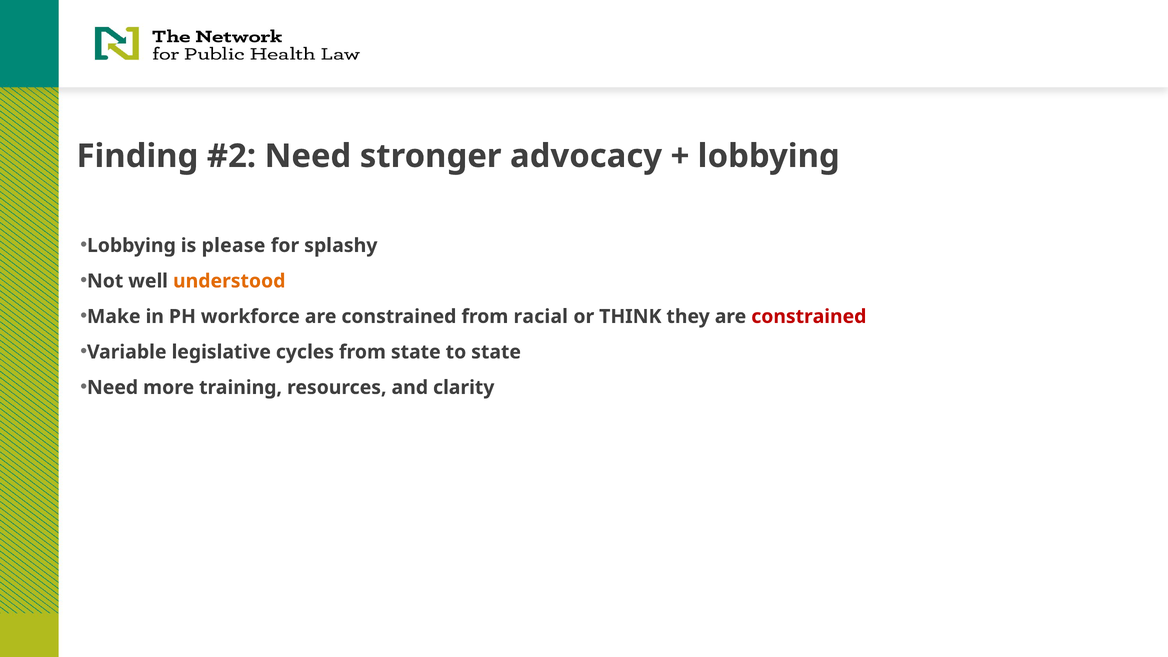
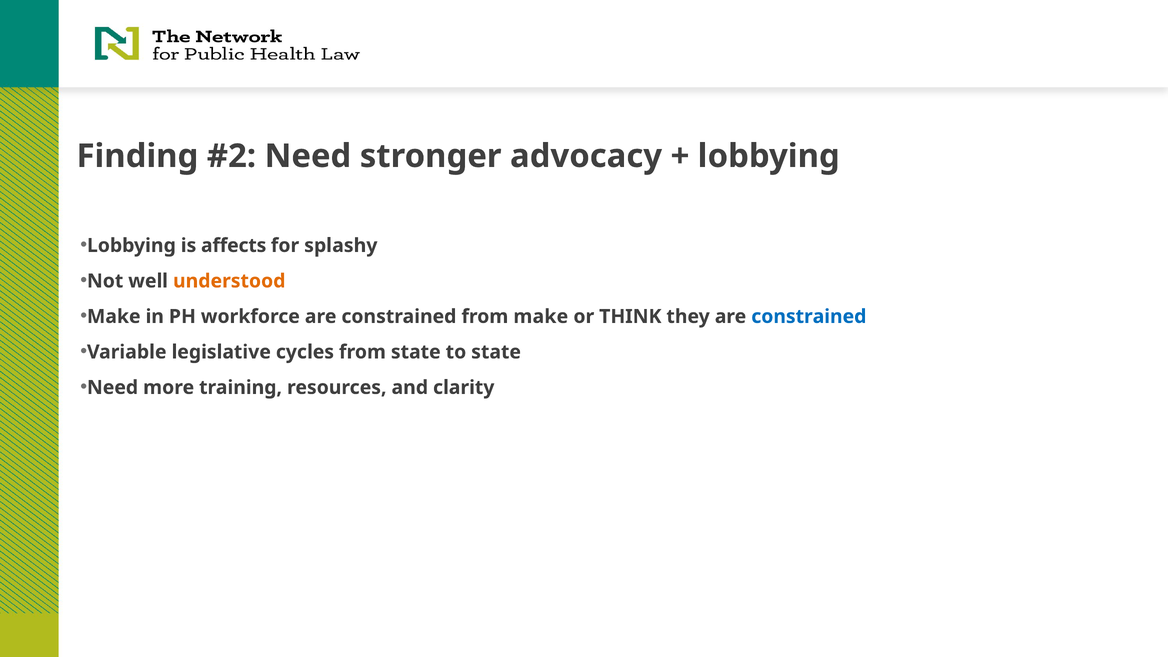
please: please -> affects
from racial: racial -> make
constrained at (809, 317) colour: red -> blue
